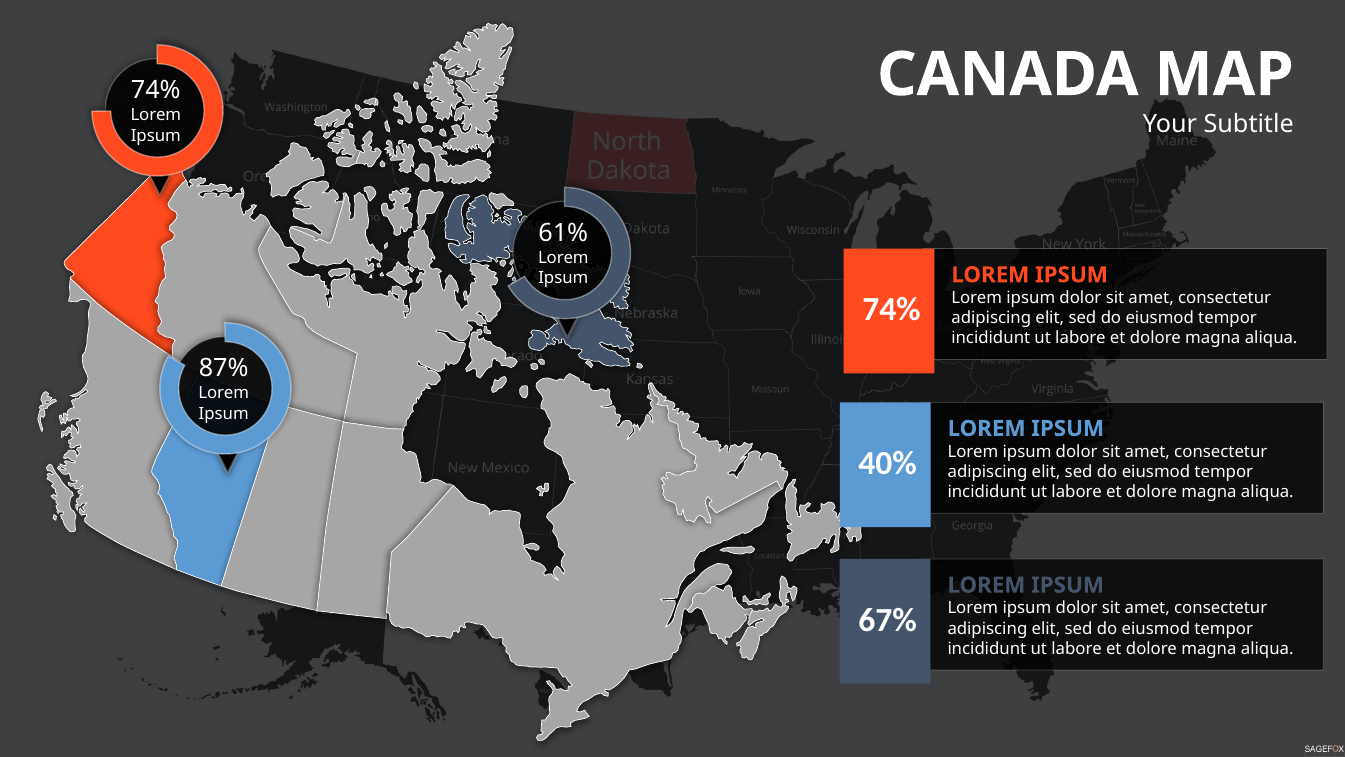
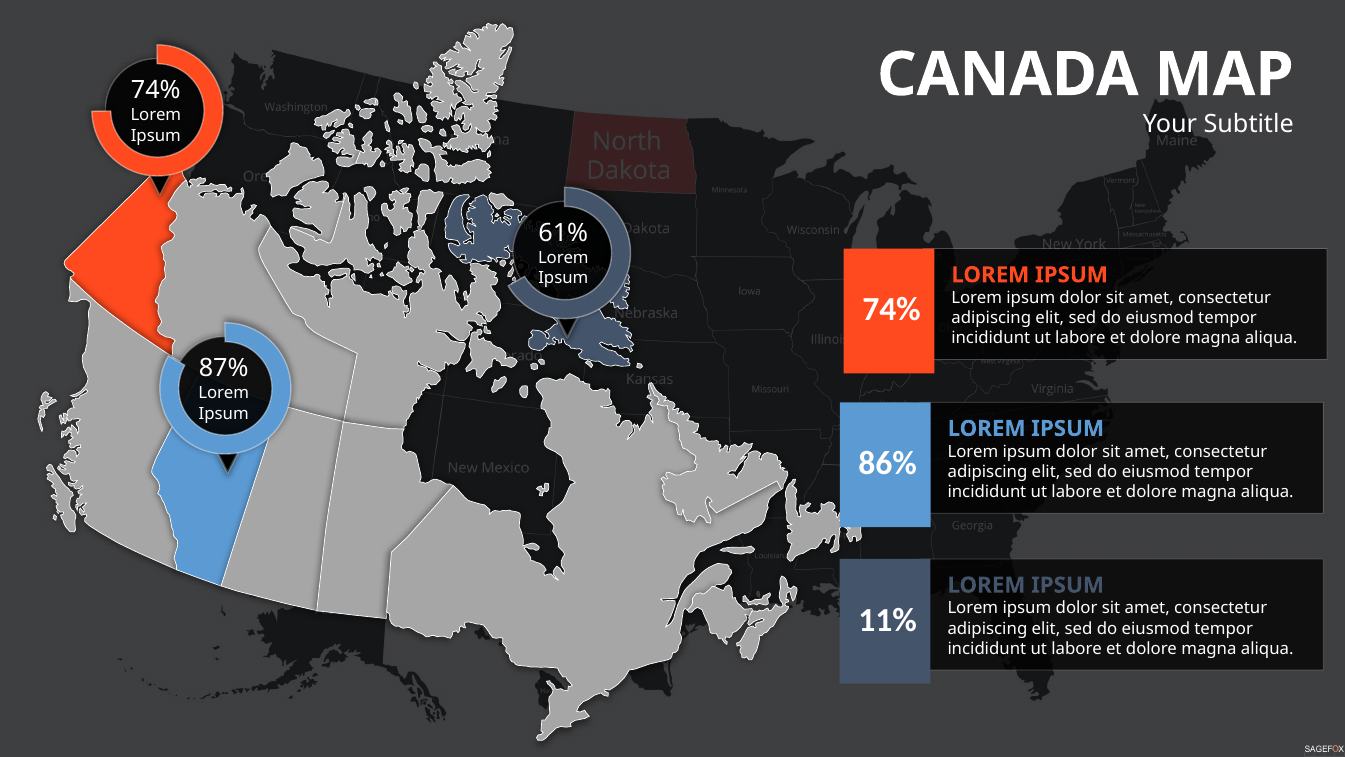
40%: 40% -> 86%
67%: 67% -> 11%
